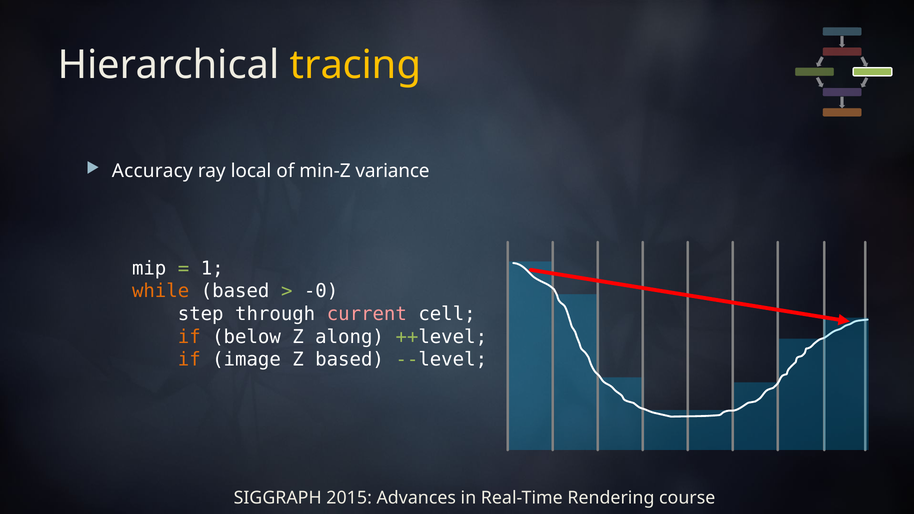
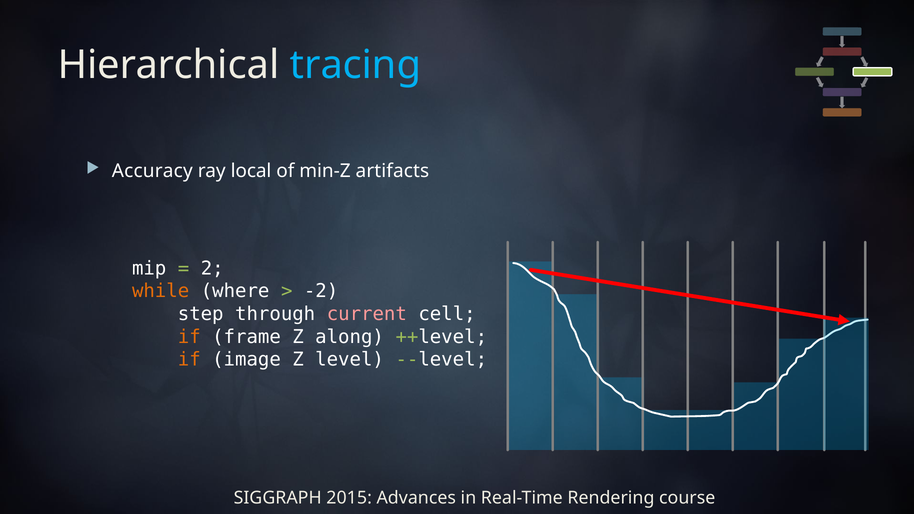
tracing colour: yellow -> light blue
variance: variance -> artifacts
1: 1 -> 2
while based: based -> where
-0: -0 -> -2
below: below -> frame
Z based: based -> level
